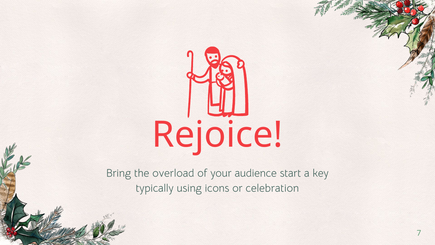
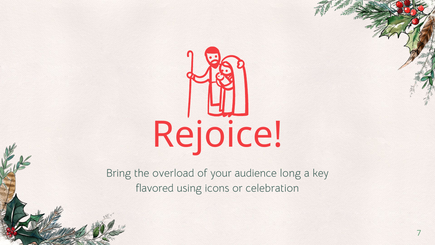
start: start -> long
typically: typically -> flavored
